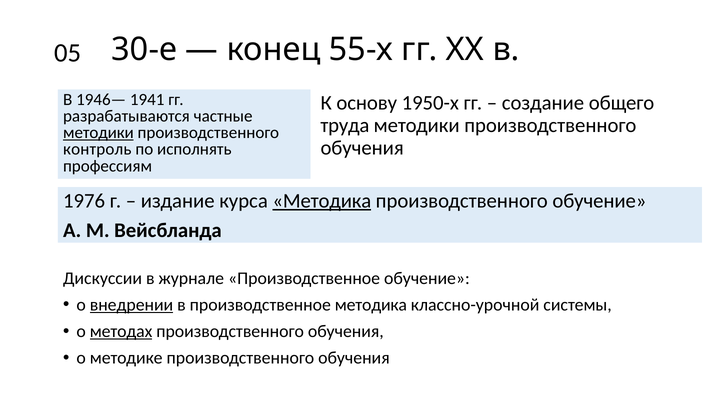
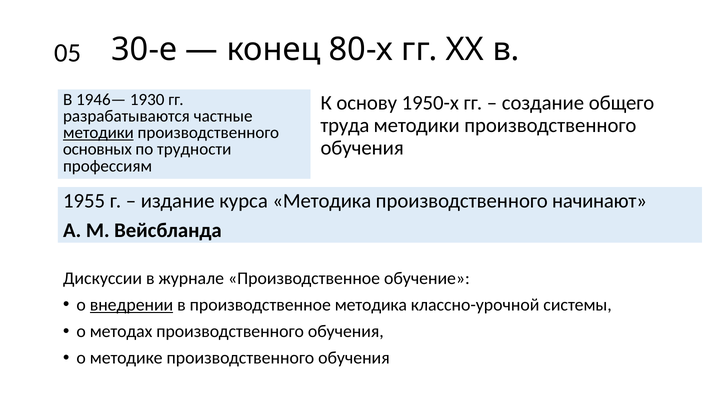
55-х: 55-х -> 80-х
1941: 1941 -> 1930
контроль: контроль -> основных
исполнять: исполнять -> трудности
1976: 1976 -> 1955
Методика at (322, 201) underline: present -> none
производственного обучение: обучение -> начинают
методах underline: present -> none
